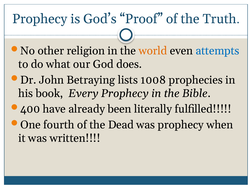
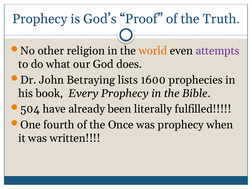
attempts colour: blue -> purple
1008: 1008 -> 1600
400: 400 -> 504
Dead: Dead -> Once
